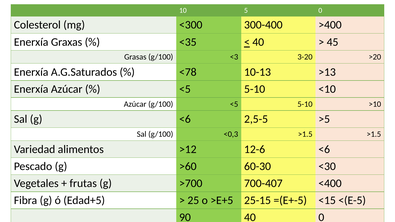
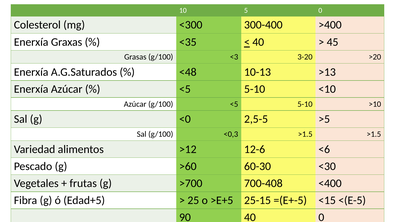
<78: <78 -> <48
g <6: <6 -> <0
700-407: 700-407 -> 700-408
